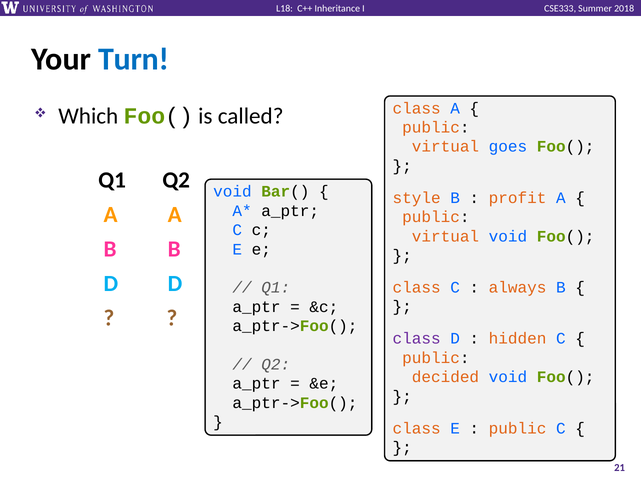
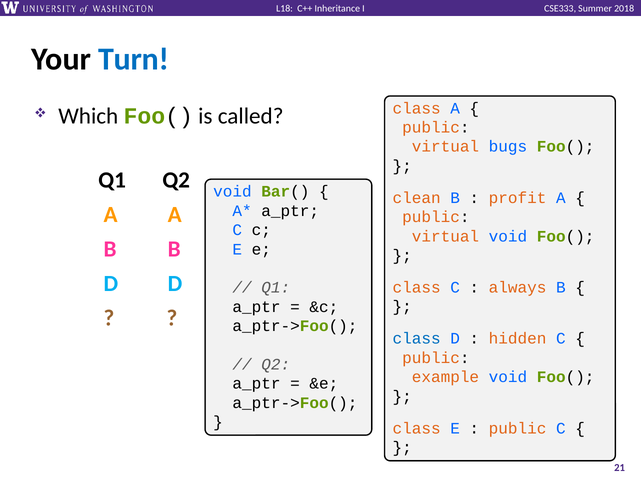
goes: goes -> bugs
style: style -> clean
class at (417, 339) colour: purple -> blue
decided: decided -> example
